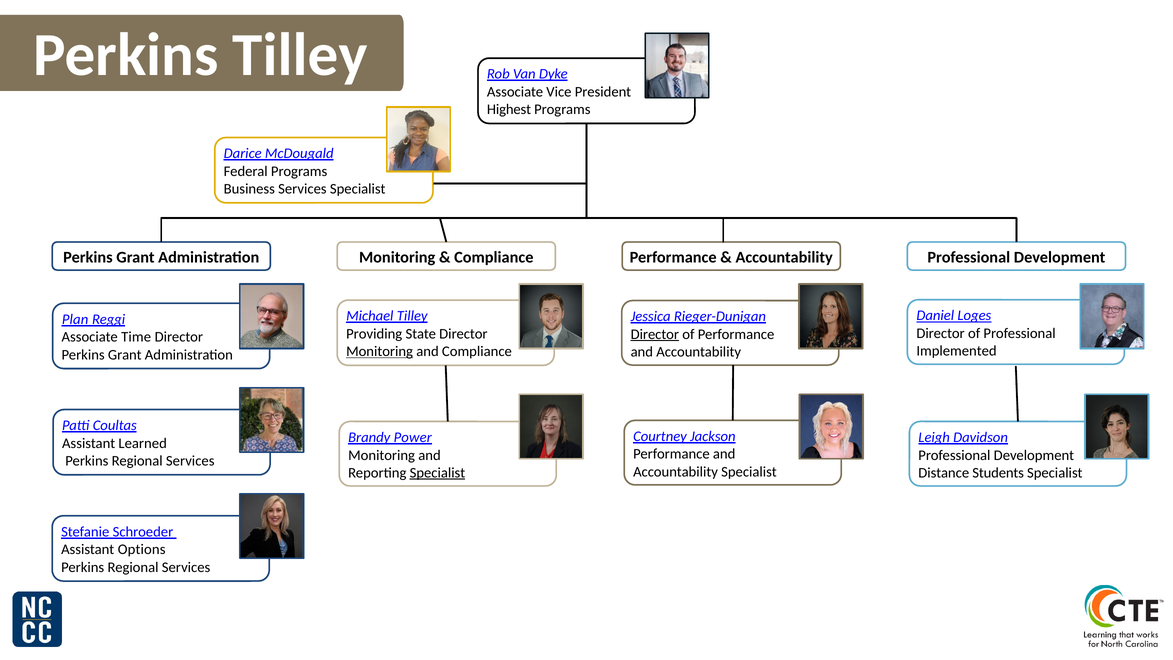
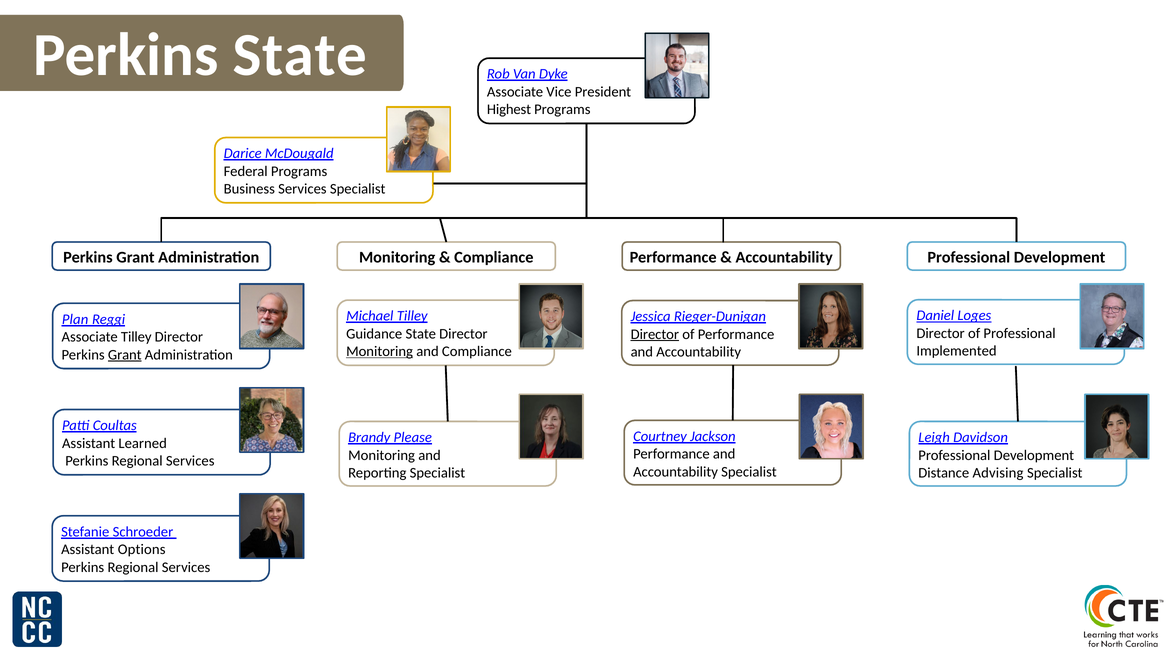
Perkins Tilley: Tilley -> State
Providing: Providing -> Guidance
Associate Time: Time -> Tilley
Grant at (125, 355) underline: none -> present
Power: Power -> Please
Specialist at (437, 473) underline: present -> none
Students: Students -> Advising
